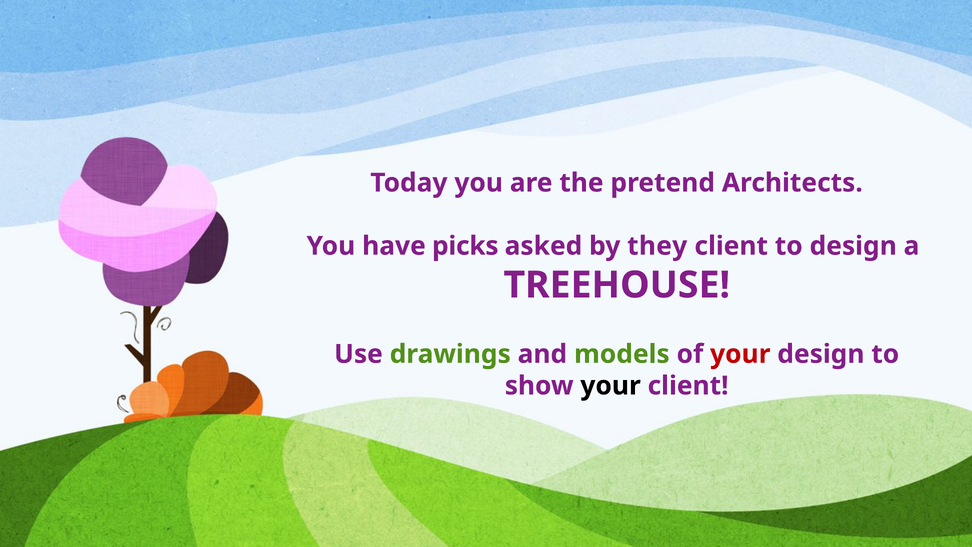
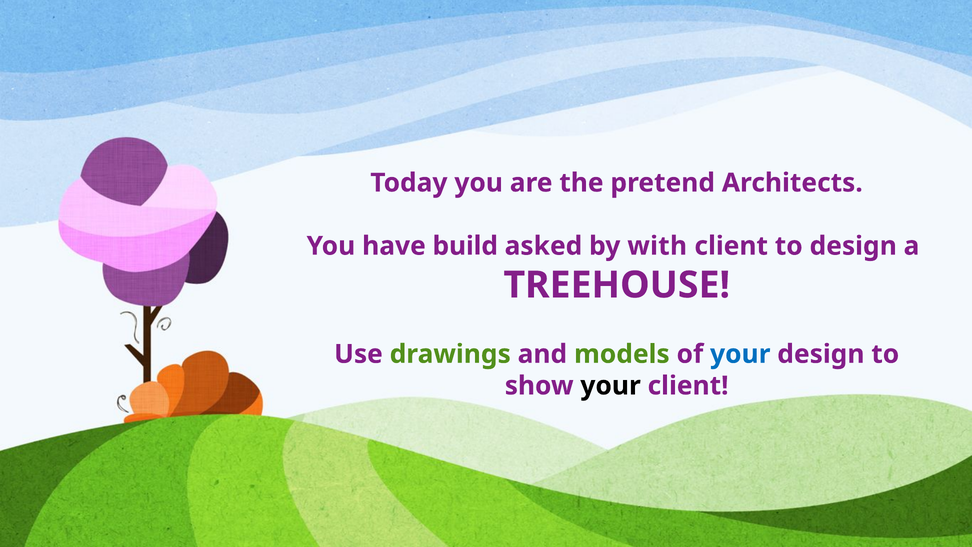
picks: picks -> build
they: they -> with
your at (740, 354) colour: red -> blue
